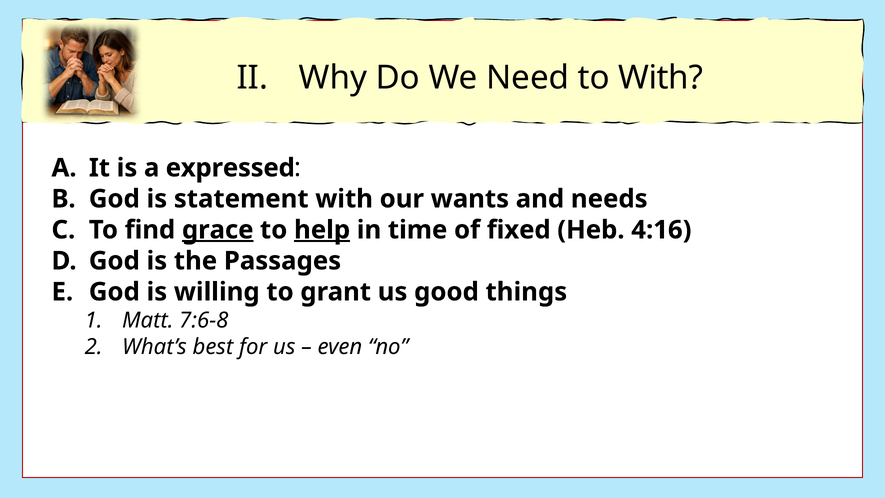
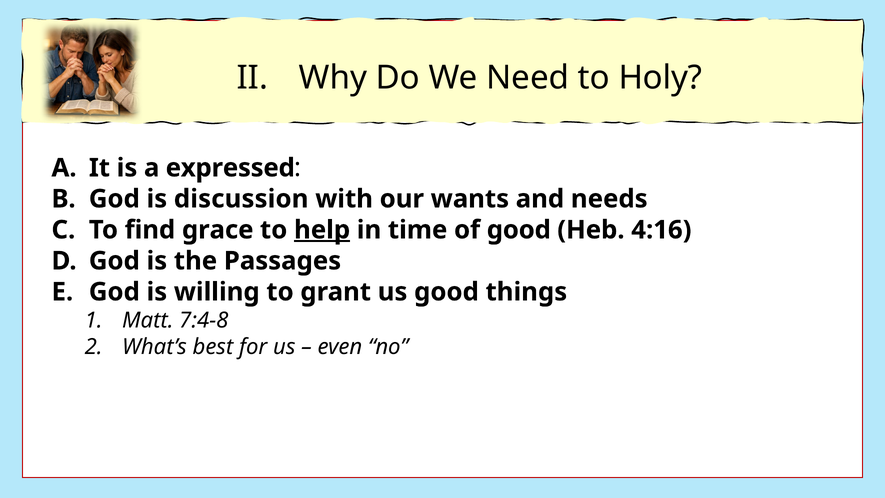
to With: With -> Holy
statement: statement -> discussion
grace underline: present -> none
of fixed: fixed -> good
7:6-8: 7:6-8 -> 7:4-8
